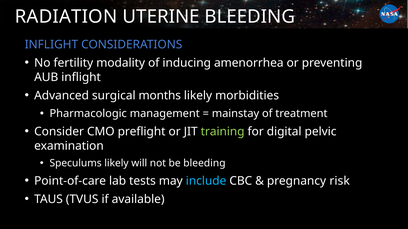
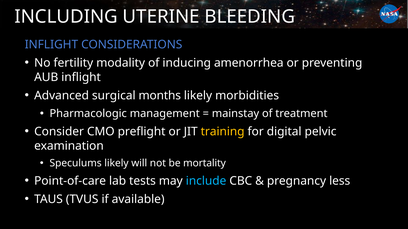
RADIATION: RADIATION -> INCLUDING
training colour: light green -> yellow
be bleeding: bleeding -> mortality
risk: risk -> less
